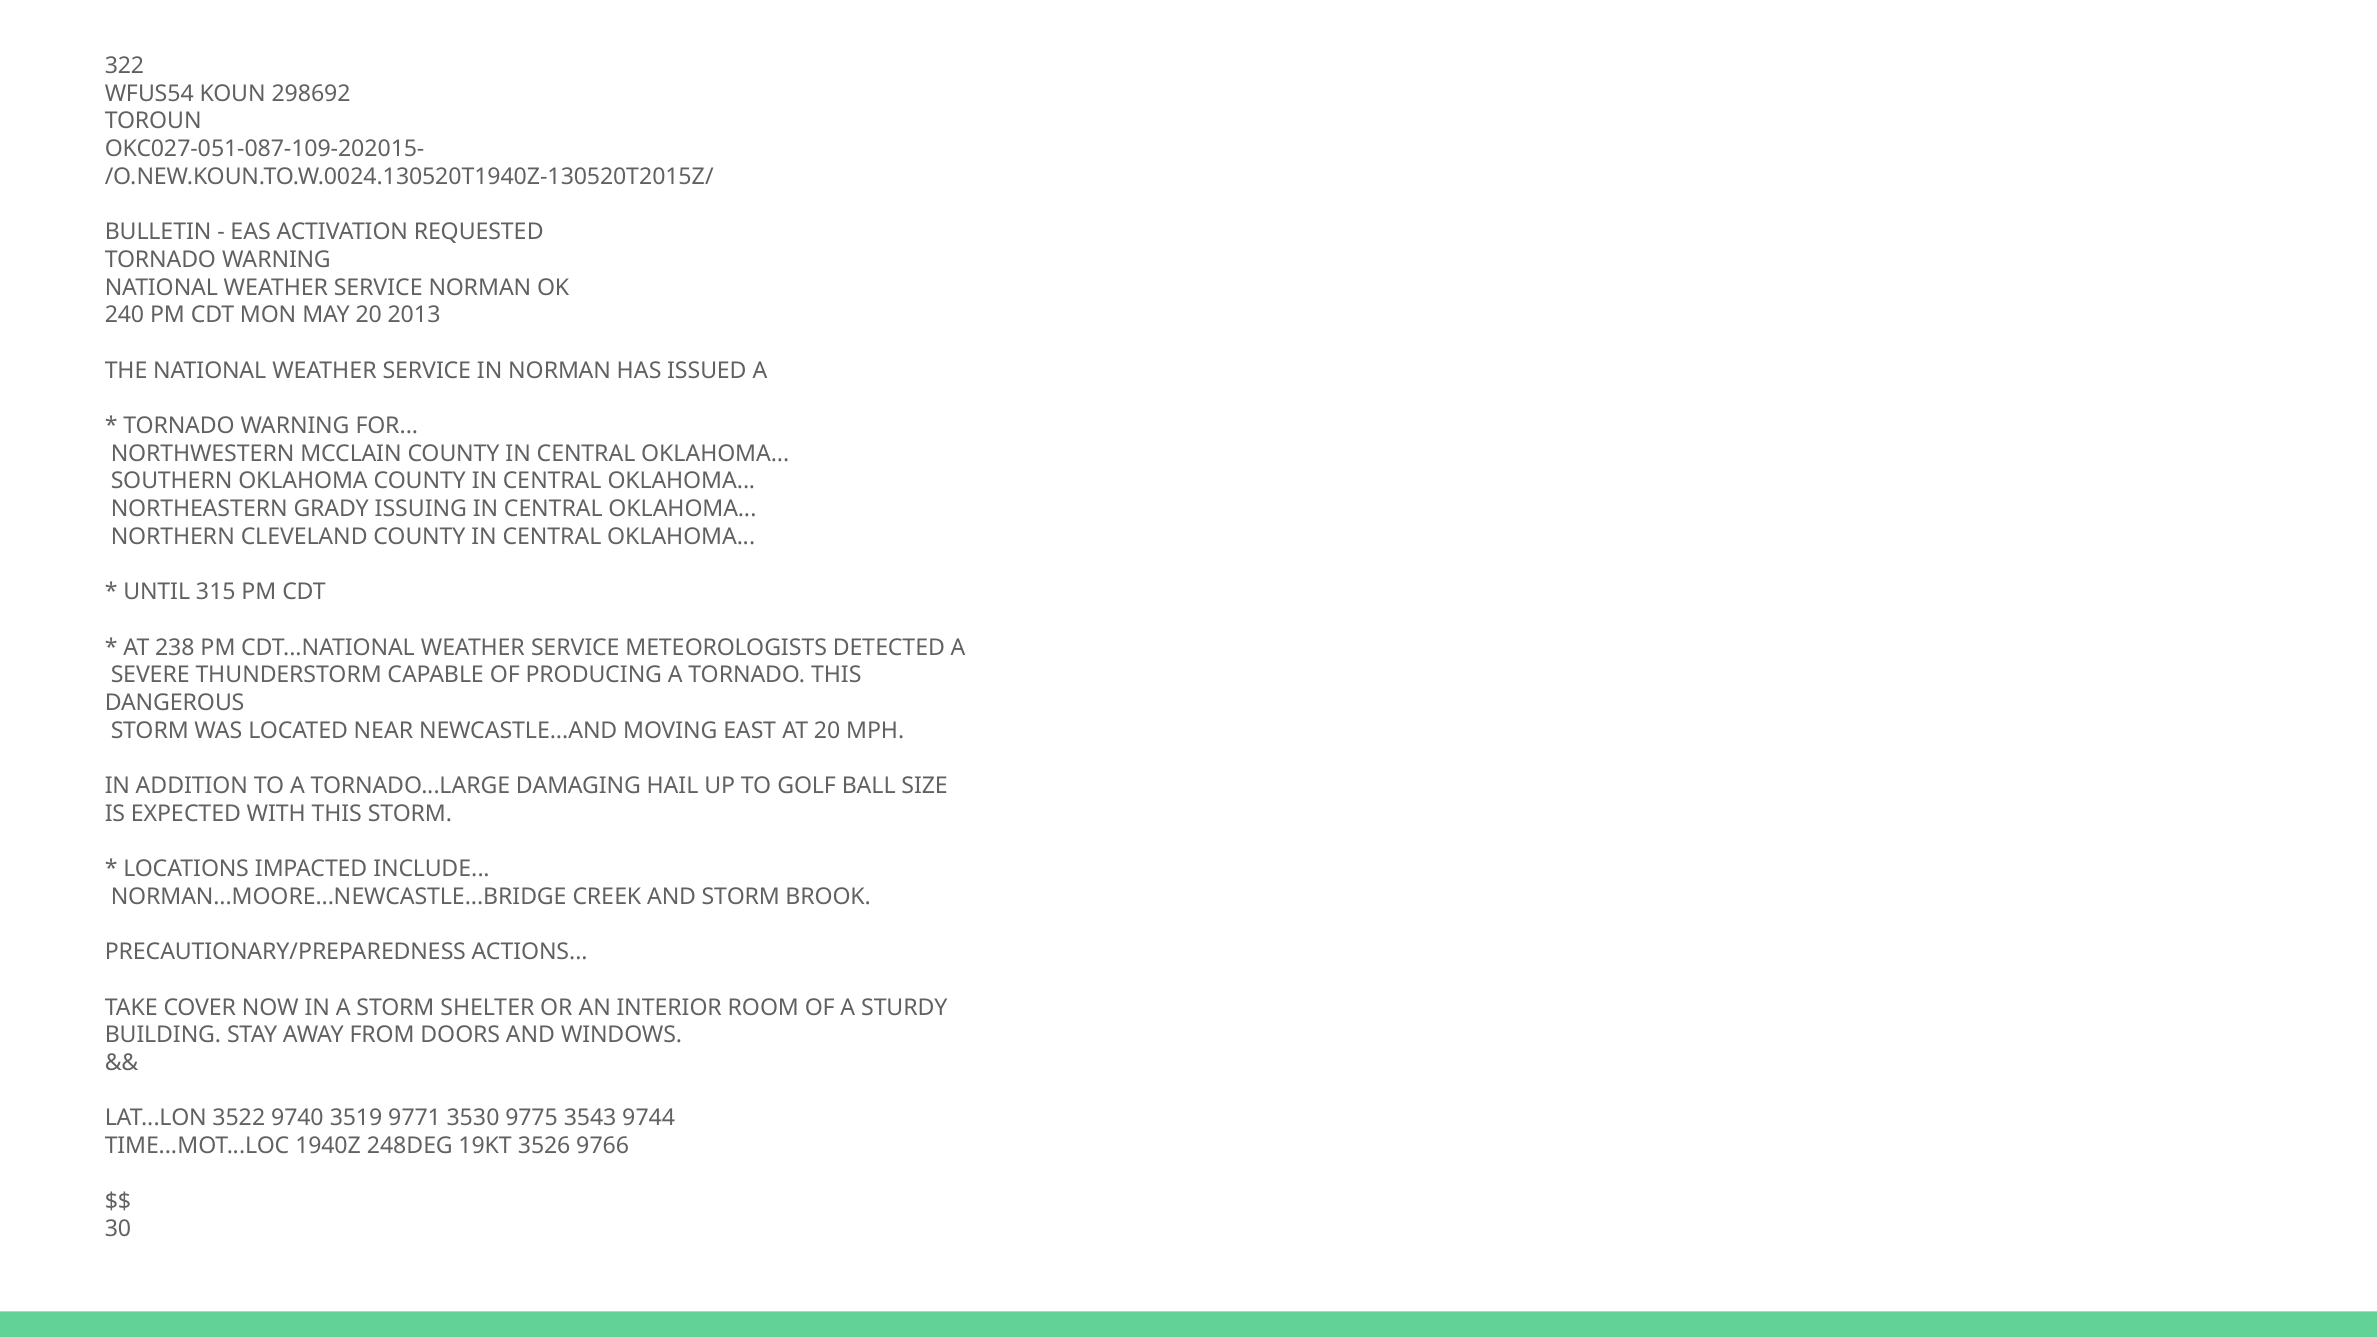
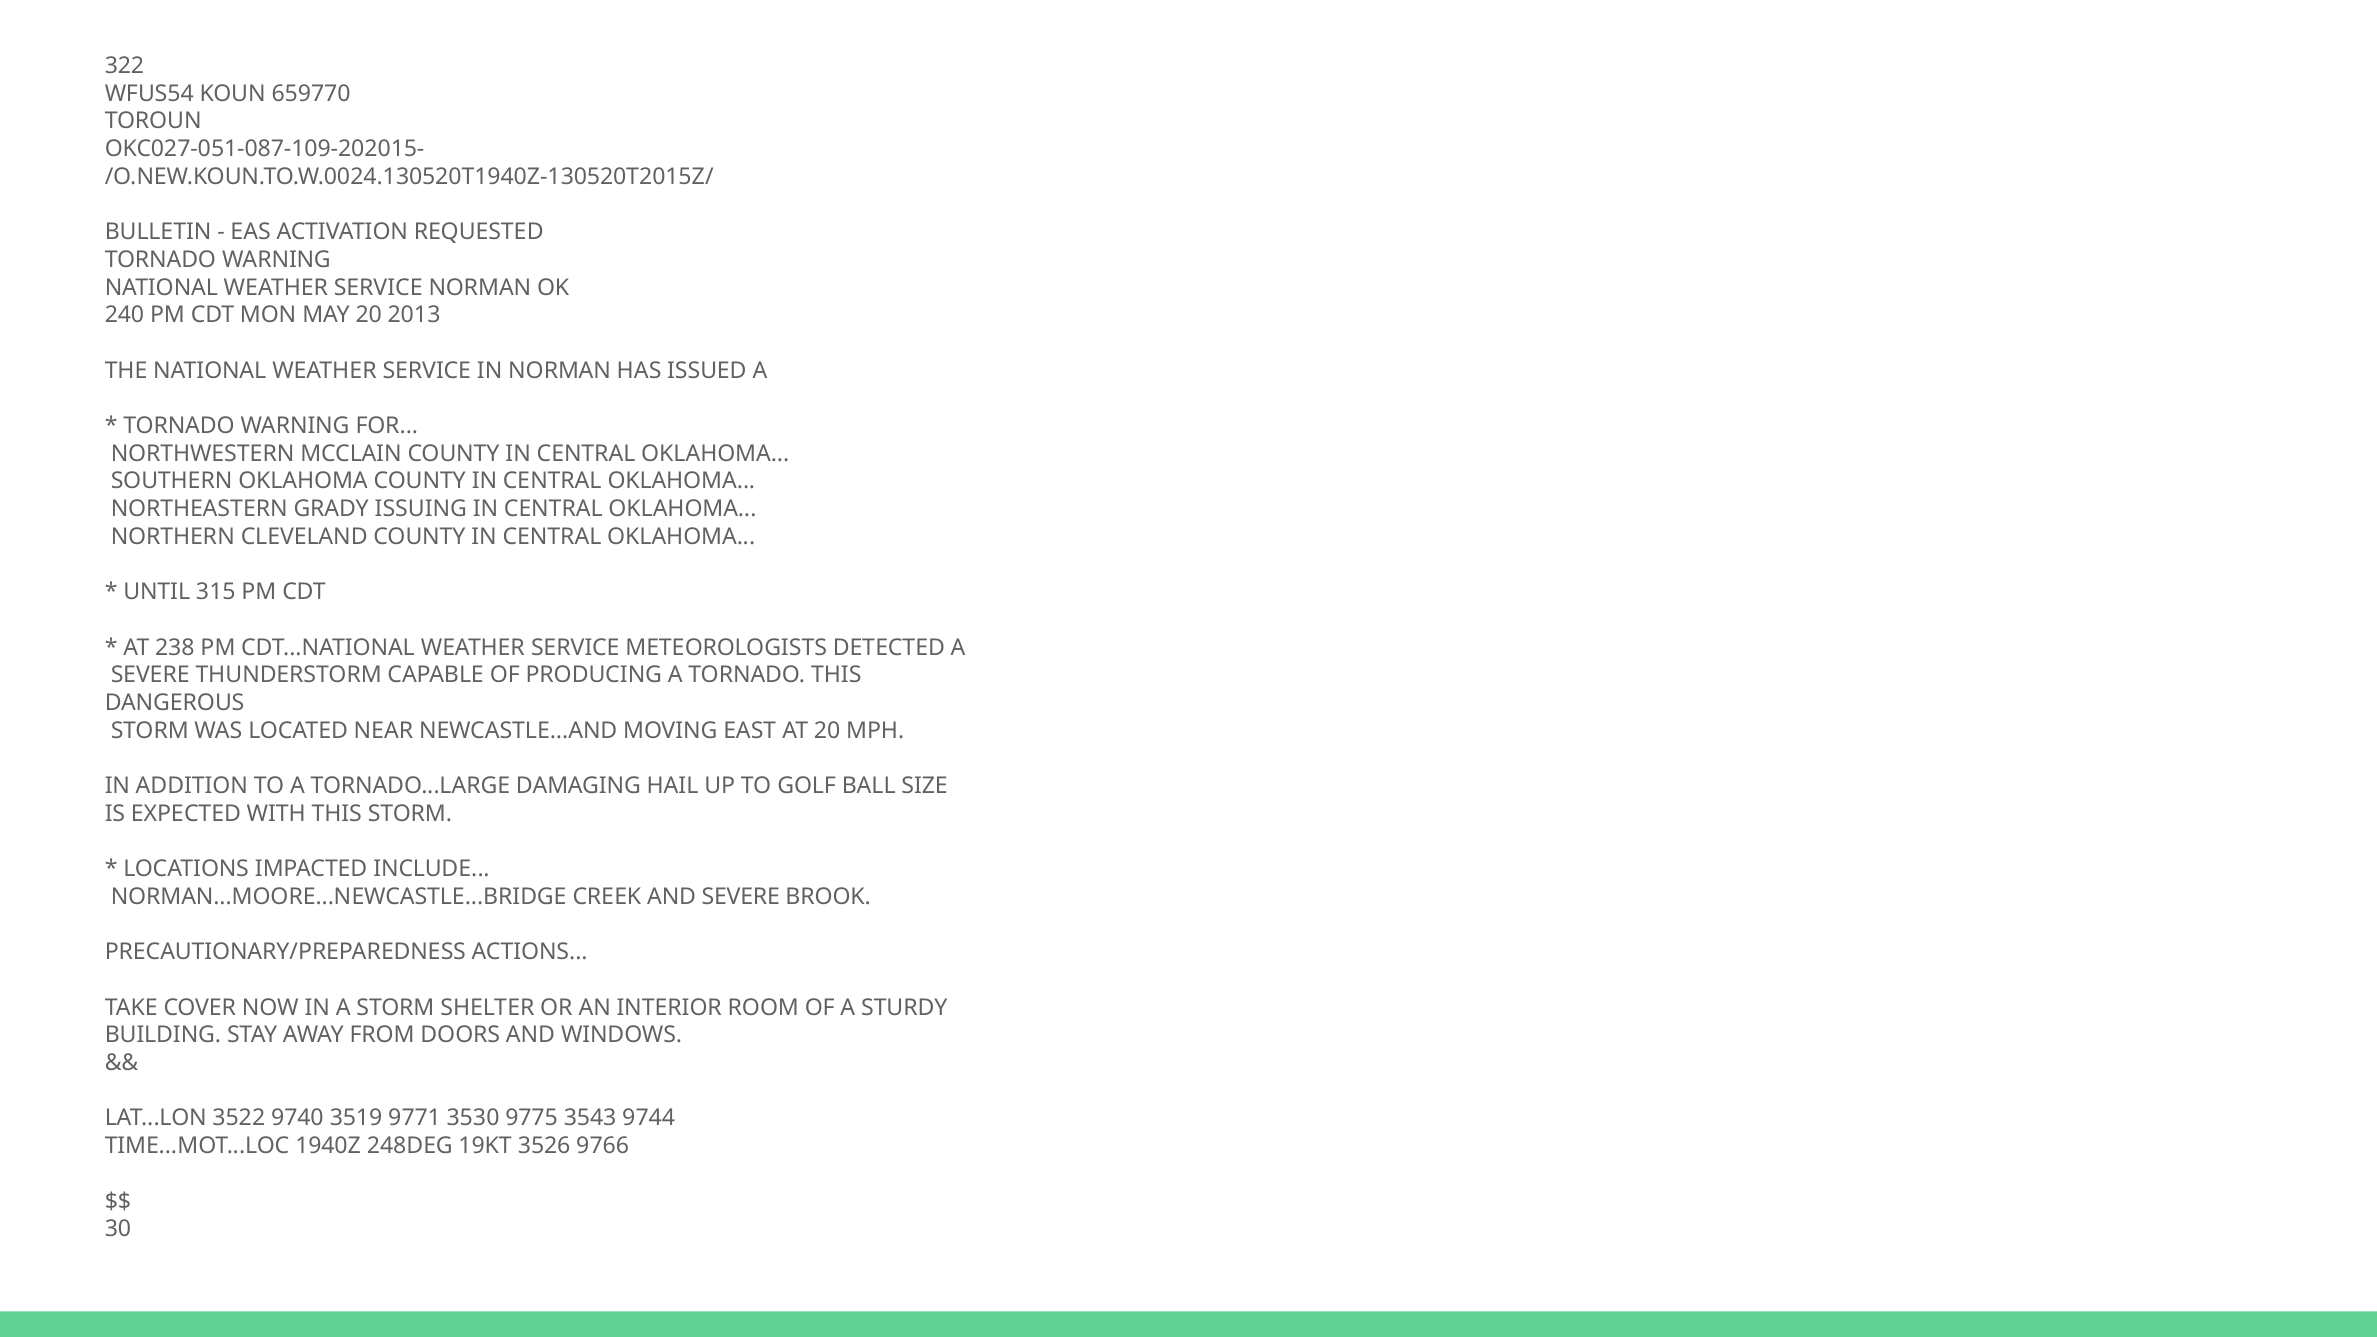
298692: 298692 -> 659770
AND STORM: STORM -> SEVERE
